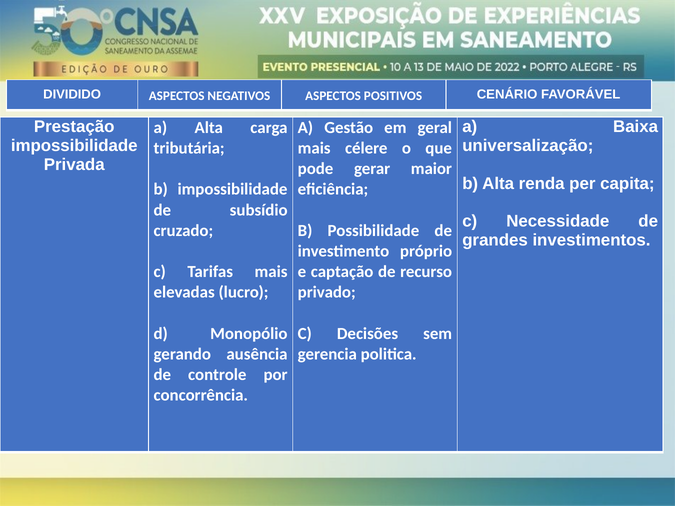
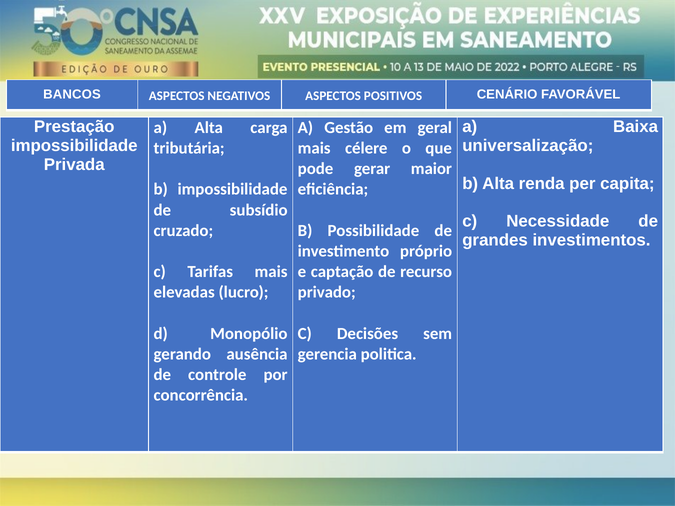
DIVIDIDO: DIVIDIDO -> BANCOS
